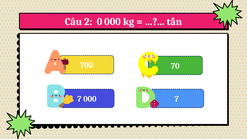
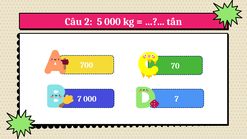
0: 0 -> 5
